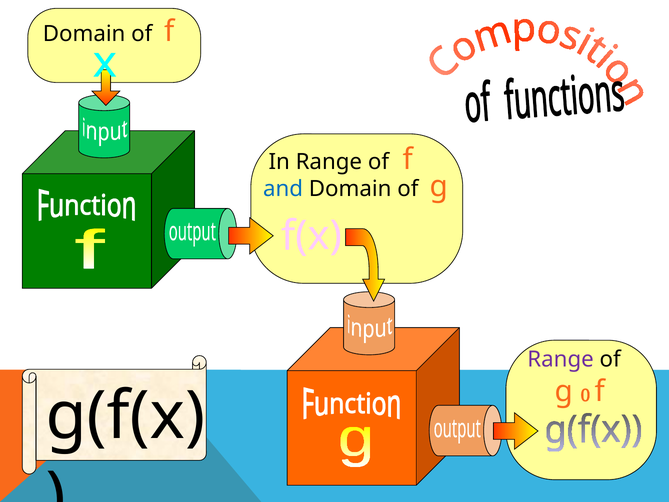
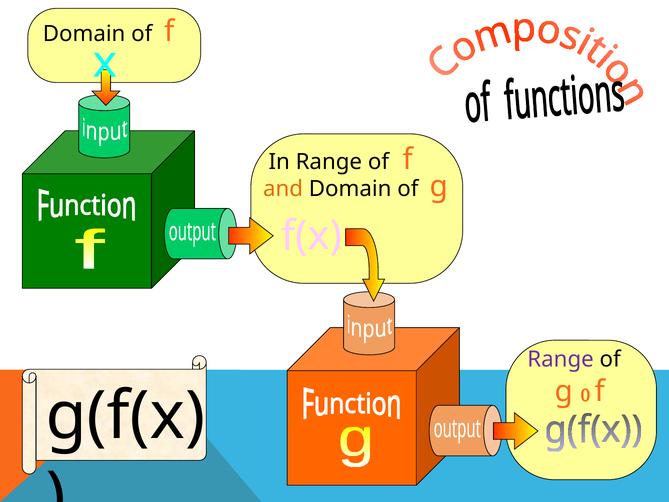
and colour: blue -> orange
